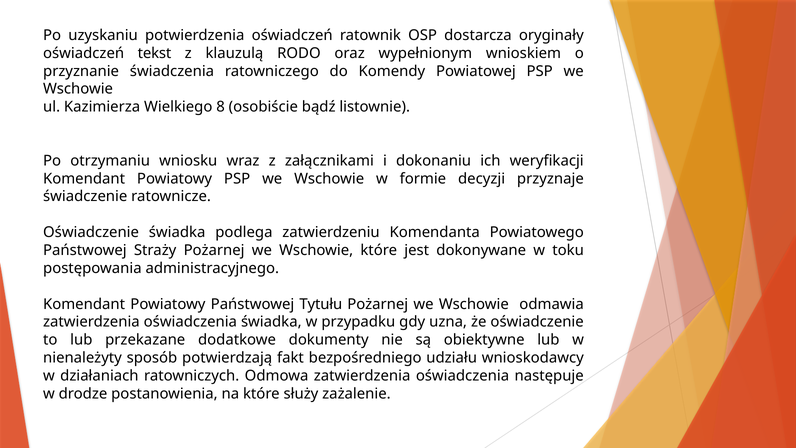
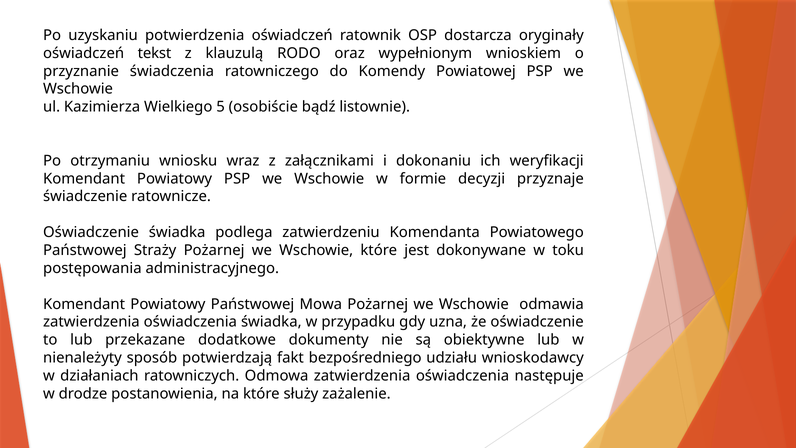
8: 8 -> 5
Tytułu: Tytułu -> Mowa
